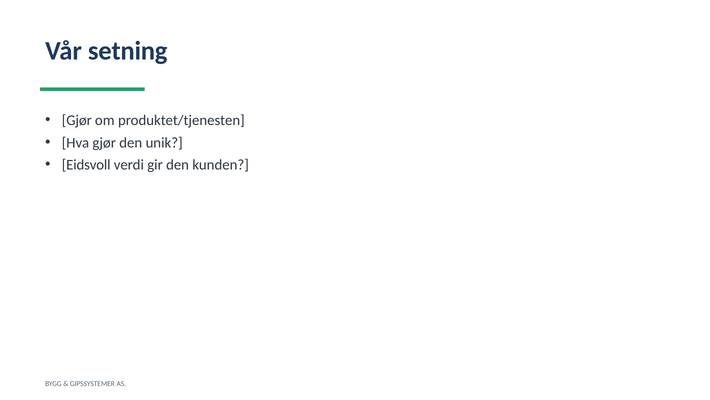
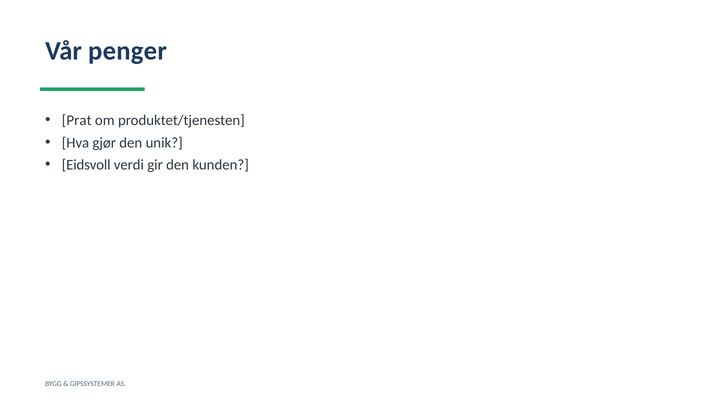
setning: setning -> penger
Gjør at (77, 120): Gjør -> Prat
